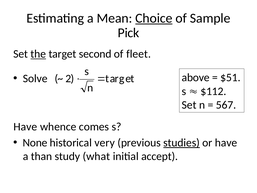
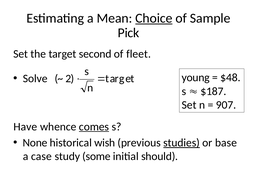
the underline: present -> none
above: above -> young
$51: $51 -> $48
$112: $112 -> $187
567: 567 -> 907
comes underline: none -> present
very: very -> wish
or have: have -> base
than: than -> case
what: what -> some
accept: accept -> should
